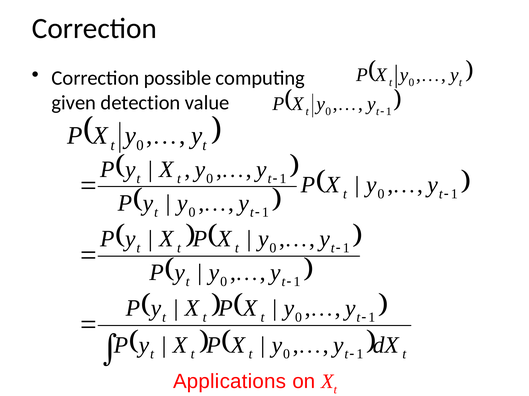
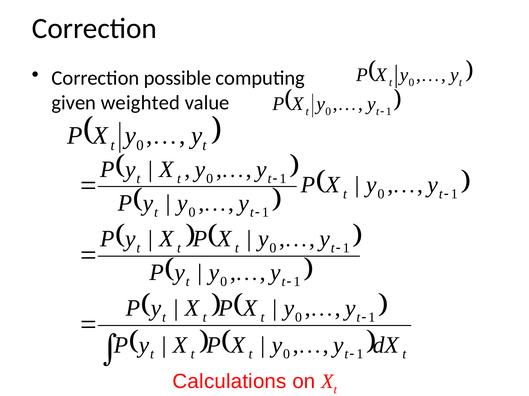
detection: detection -> weighted
Applications: Applications -> Calculations
